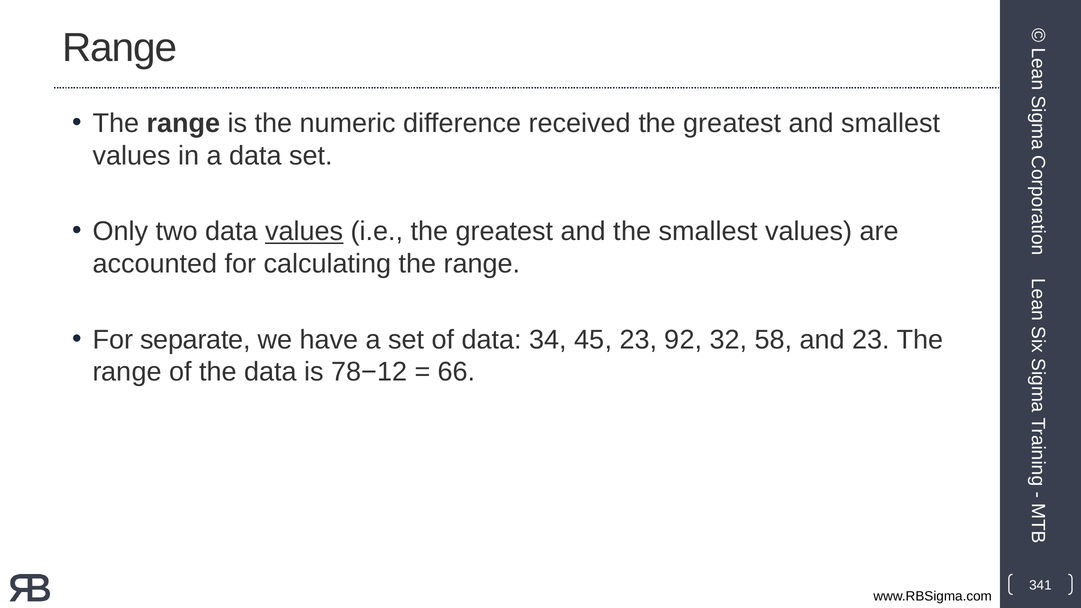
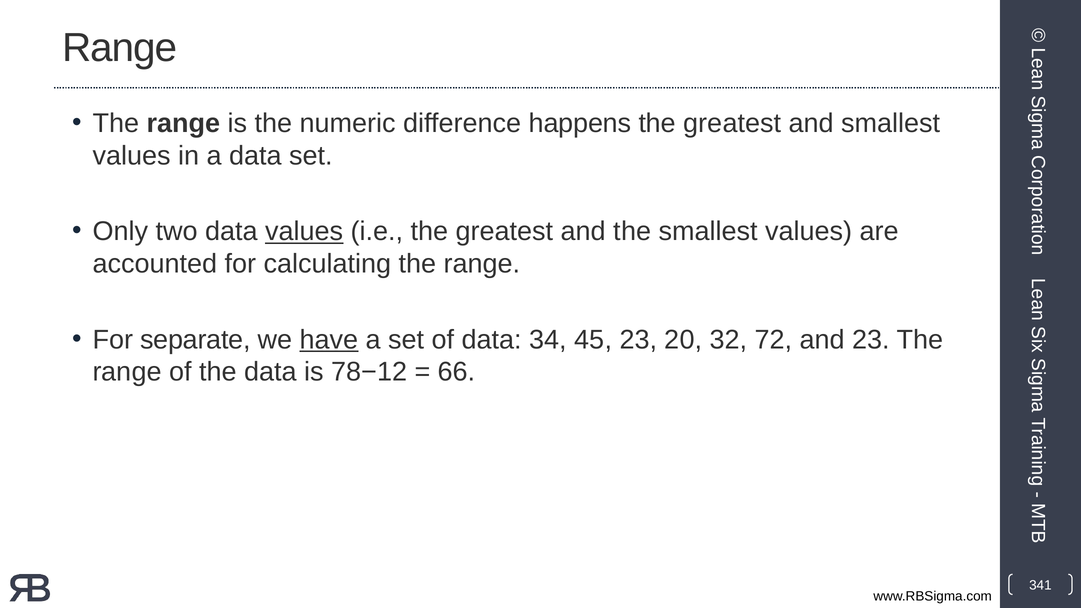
received: received -> happens
have underline: none -> present
92: 92 -> 20
58: 58 -> 72
